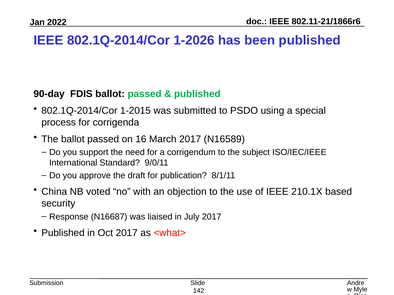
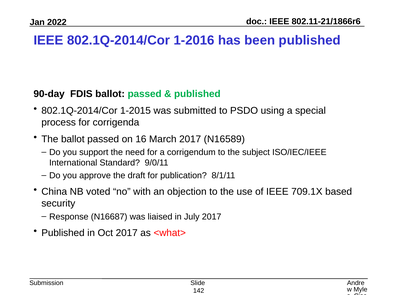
1-2026: 1-2026 -> 1-2016
210.1X: 210.1X -> 709.1X
